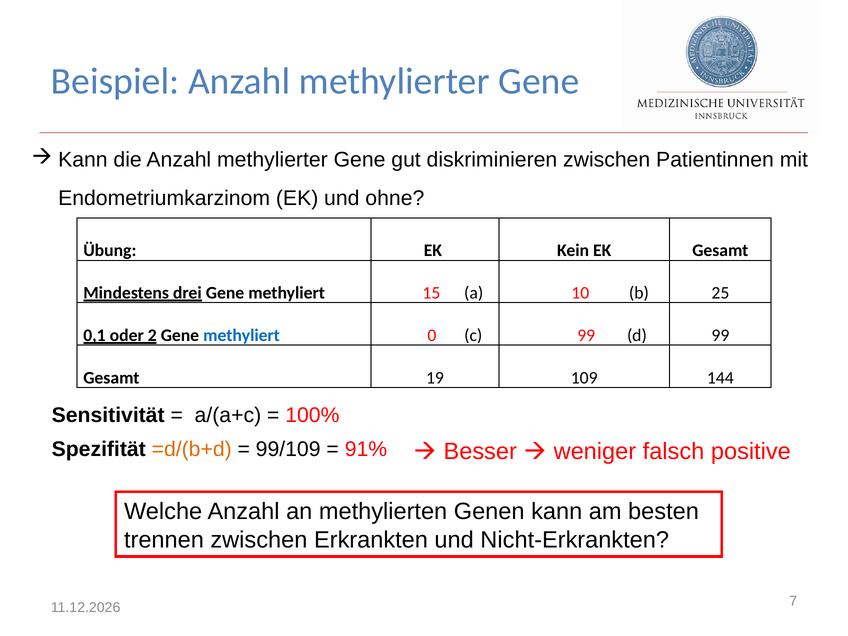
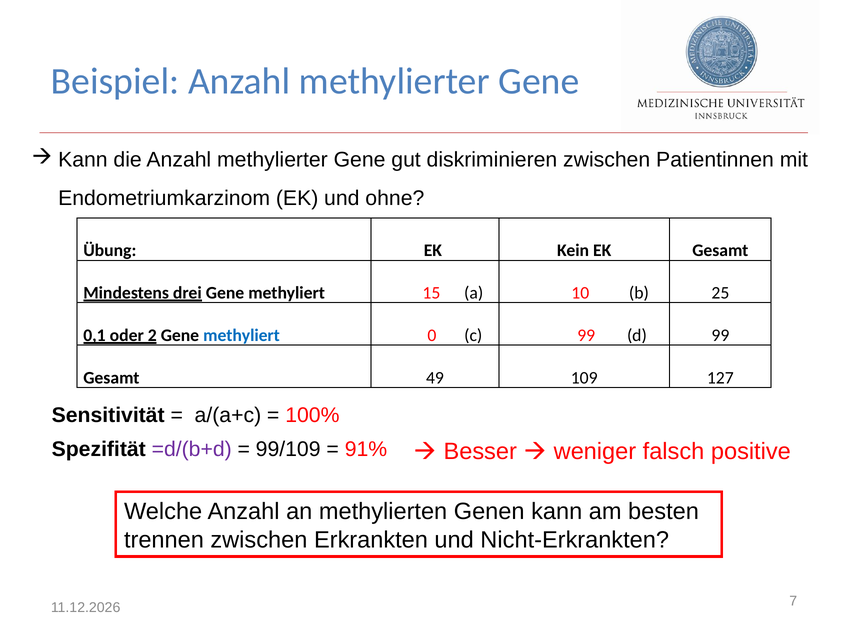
19: 19 -> 49
144: 144 -> 127
=d/(b+d colour: orange -> purple
